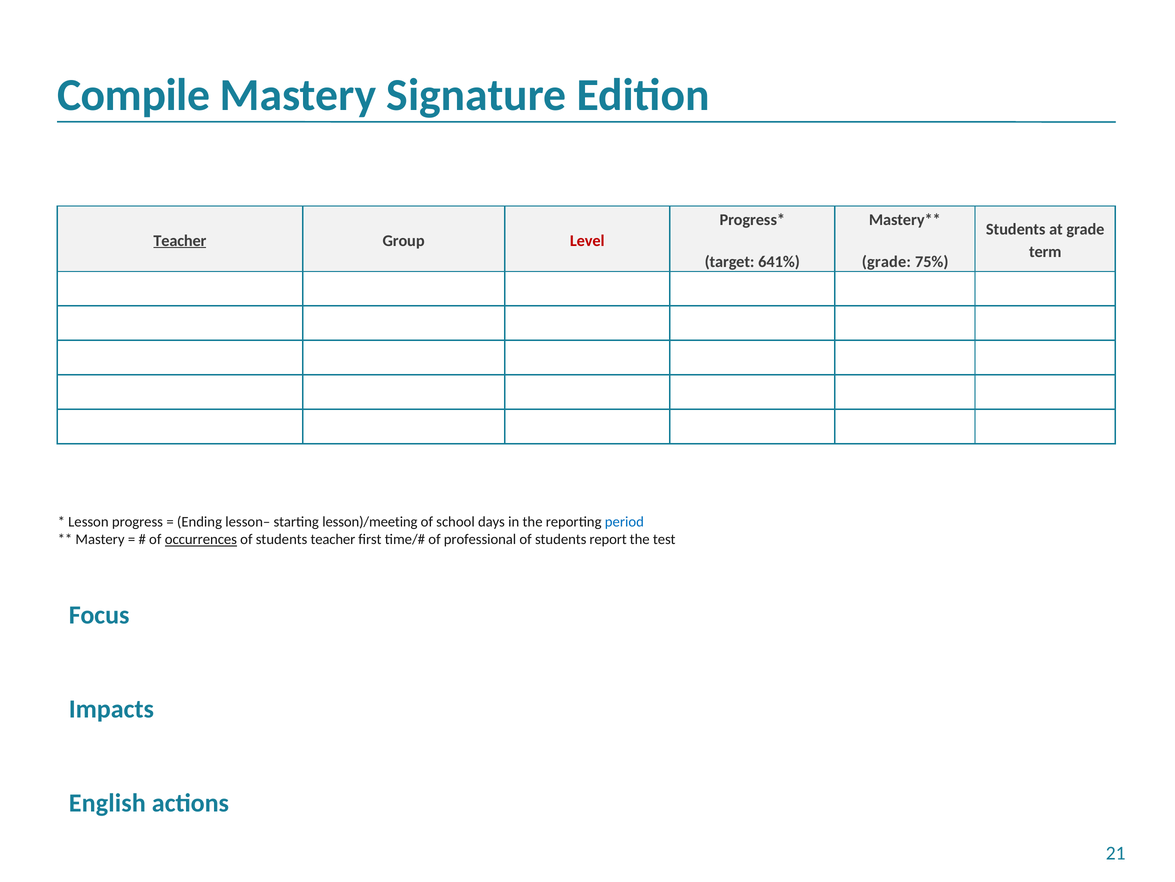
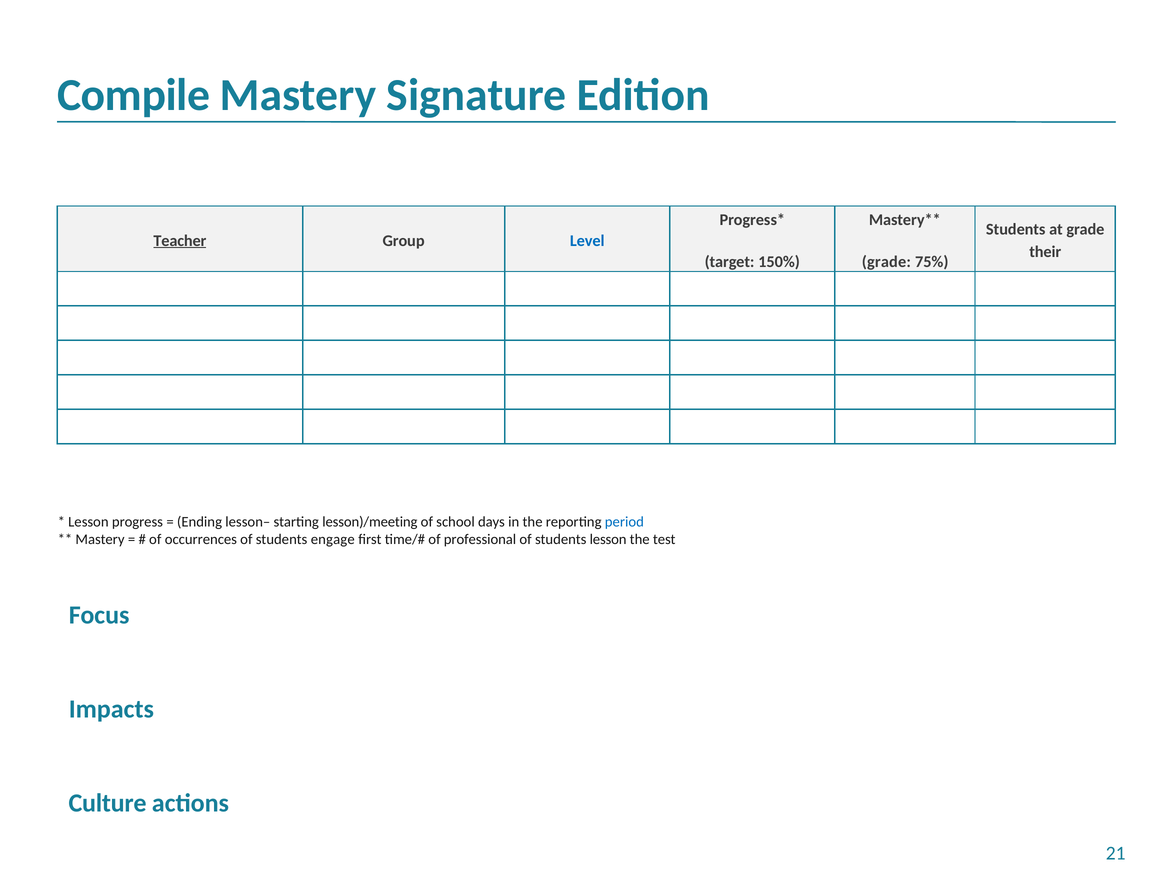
Level colour: red -> blue
term: term -> their
641%: 641% -> 150%
occurrences underline: present -> none
students teacher: teacher -> engage
students report: report -> lesson
English: English -> Culture
